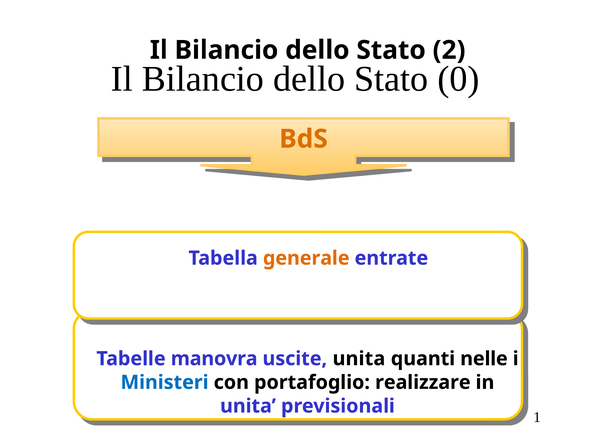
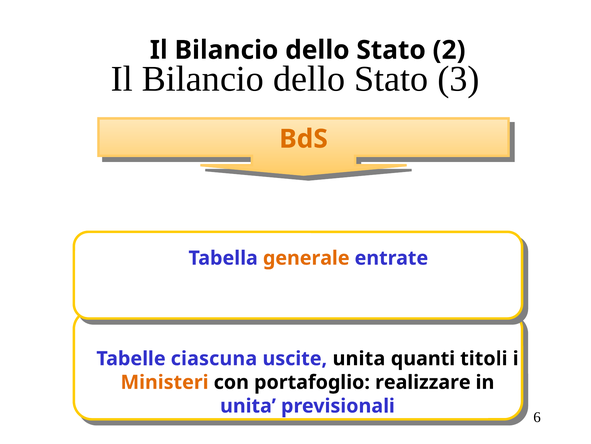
0: 0 -> 3
manovra: manovra -> ciascuna
nelle: nelle -> titoli
Ministeri colour: blue -> orange
1: 1 -> 6
